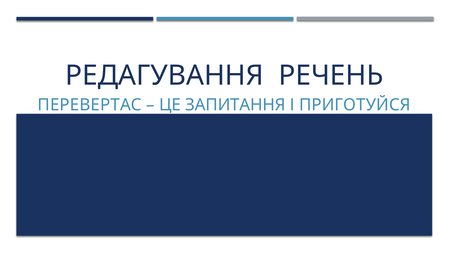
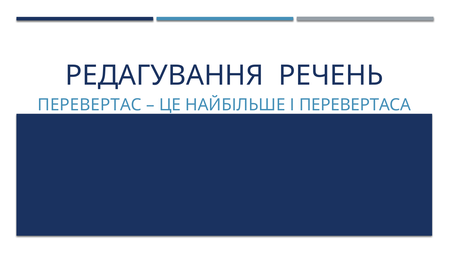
ЗАПИТАННЯ: ЗАПИТАННЯ -> НАЙБІЛЬШЕ
ПРИГОТУЙСЯ: ПРИГОТУЙСЯ -> ПЕРЕВЕРТАСА
